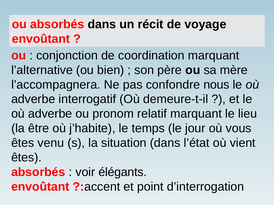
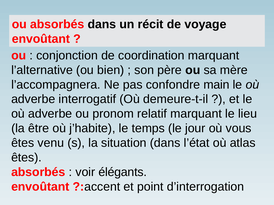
nous: nous -> main
vient: vient -> atlas
